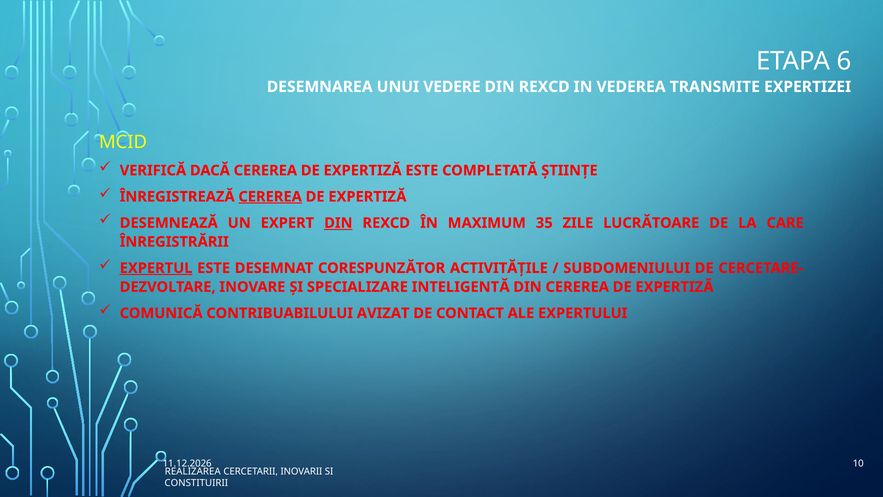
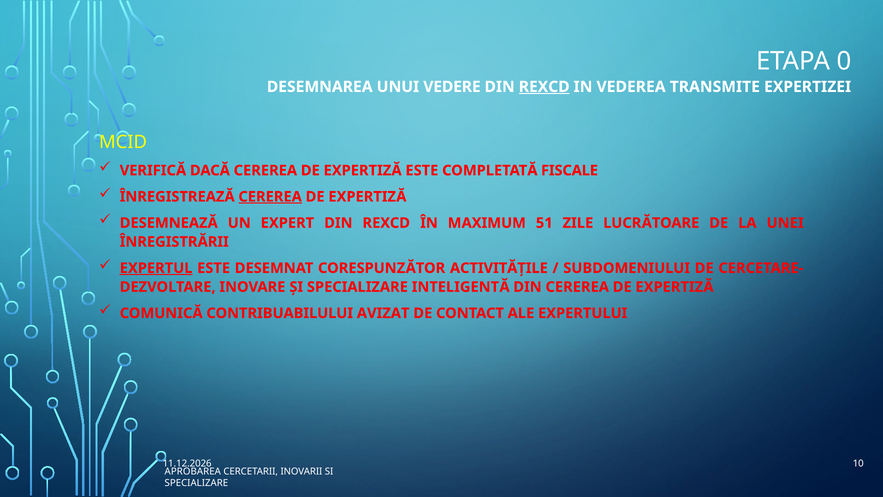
6: 6 -> 0
REXCD at (544, 87) underline: none -> present
ȘTIINȚE: ȘTIINȚE -> FISCALE
DIN at (338, 223) underline: present -> none
35: 35 -> 51
CARE: CARE -> UNEI
REALIZAREA: REALIZAREA -> APROBAREA
CONSTITUIRII at (196, 483): CONSTITUIRII -> SPECIALIZARE
